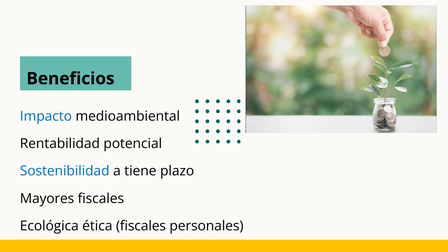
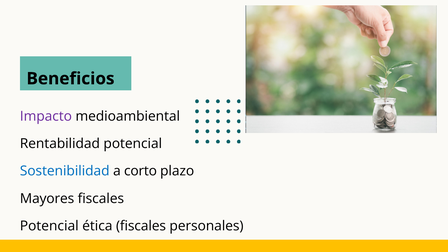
Impacto colour: blue -> purple
tiene: tiene -> corto
Ecológica at (49, 226): Ecológica -> Potencial
